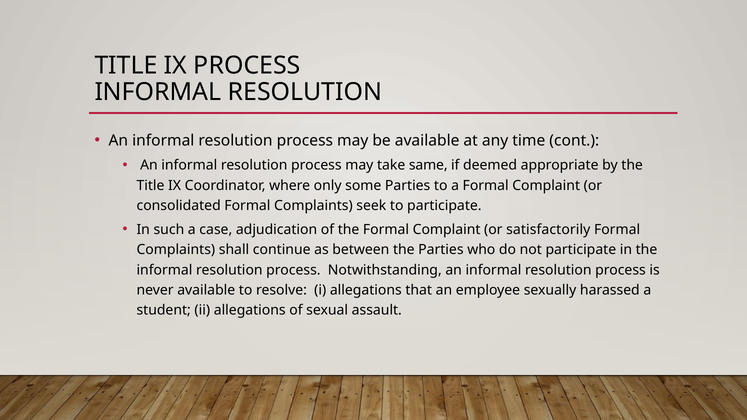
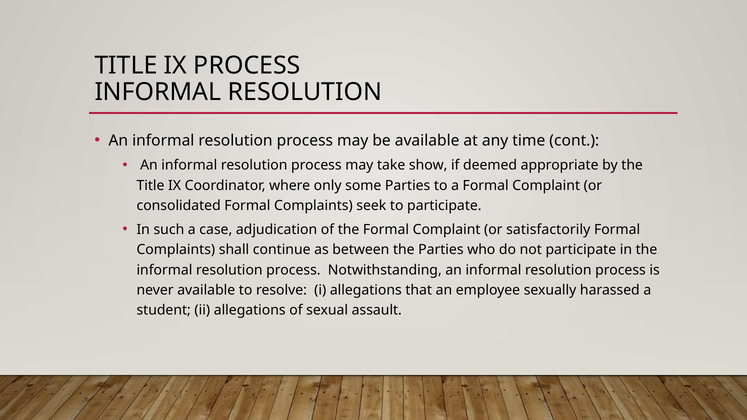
same: same -> show
